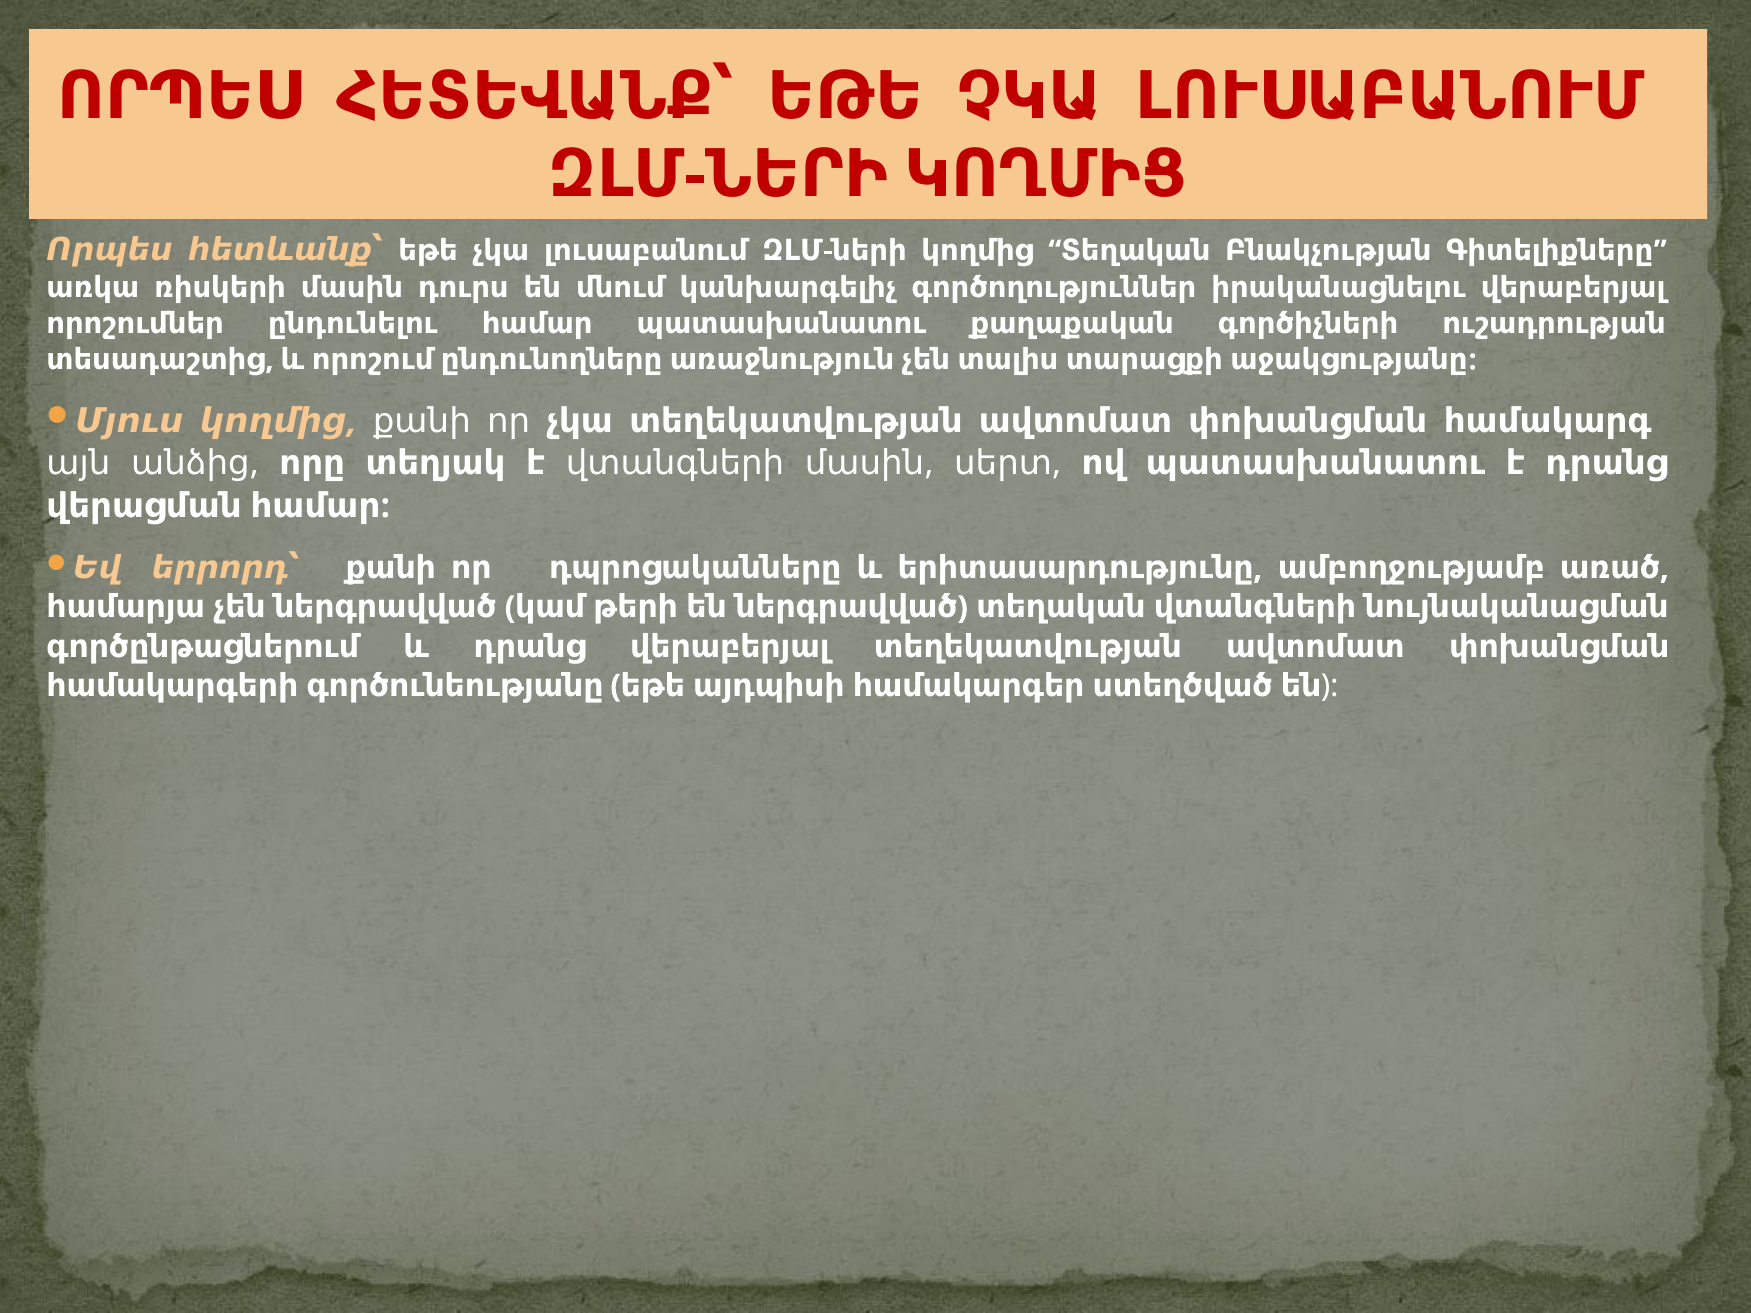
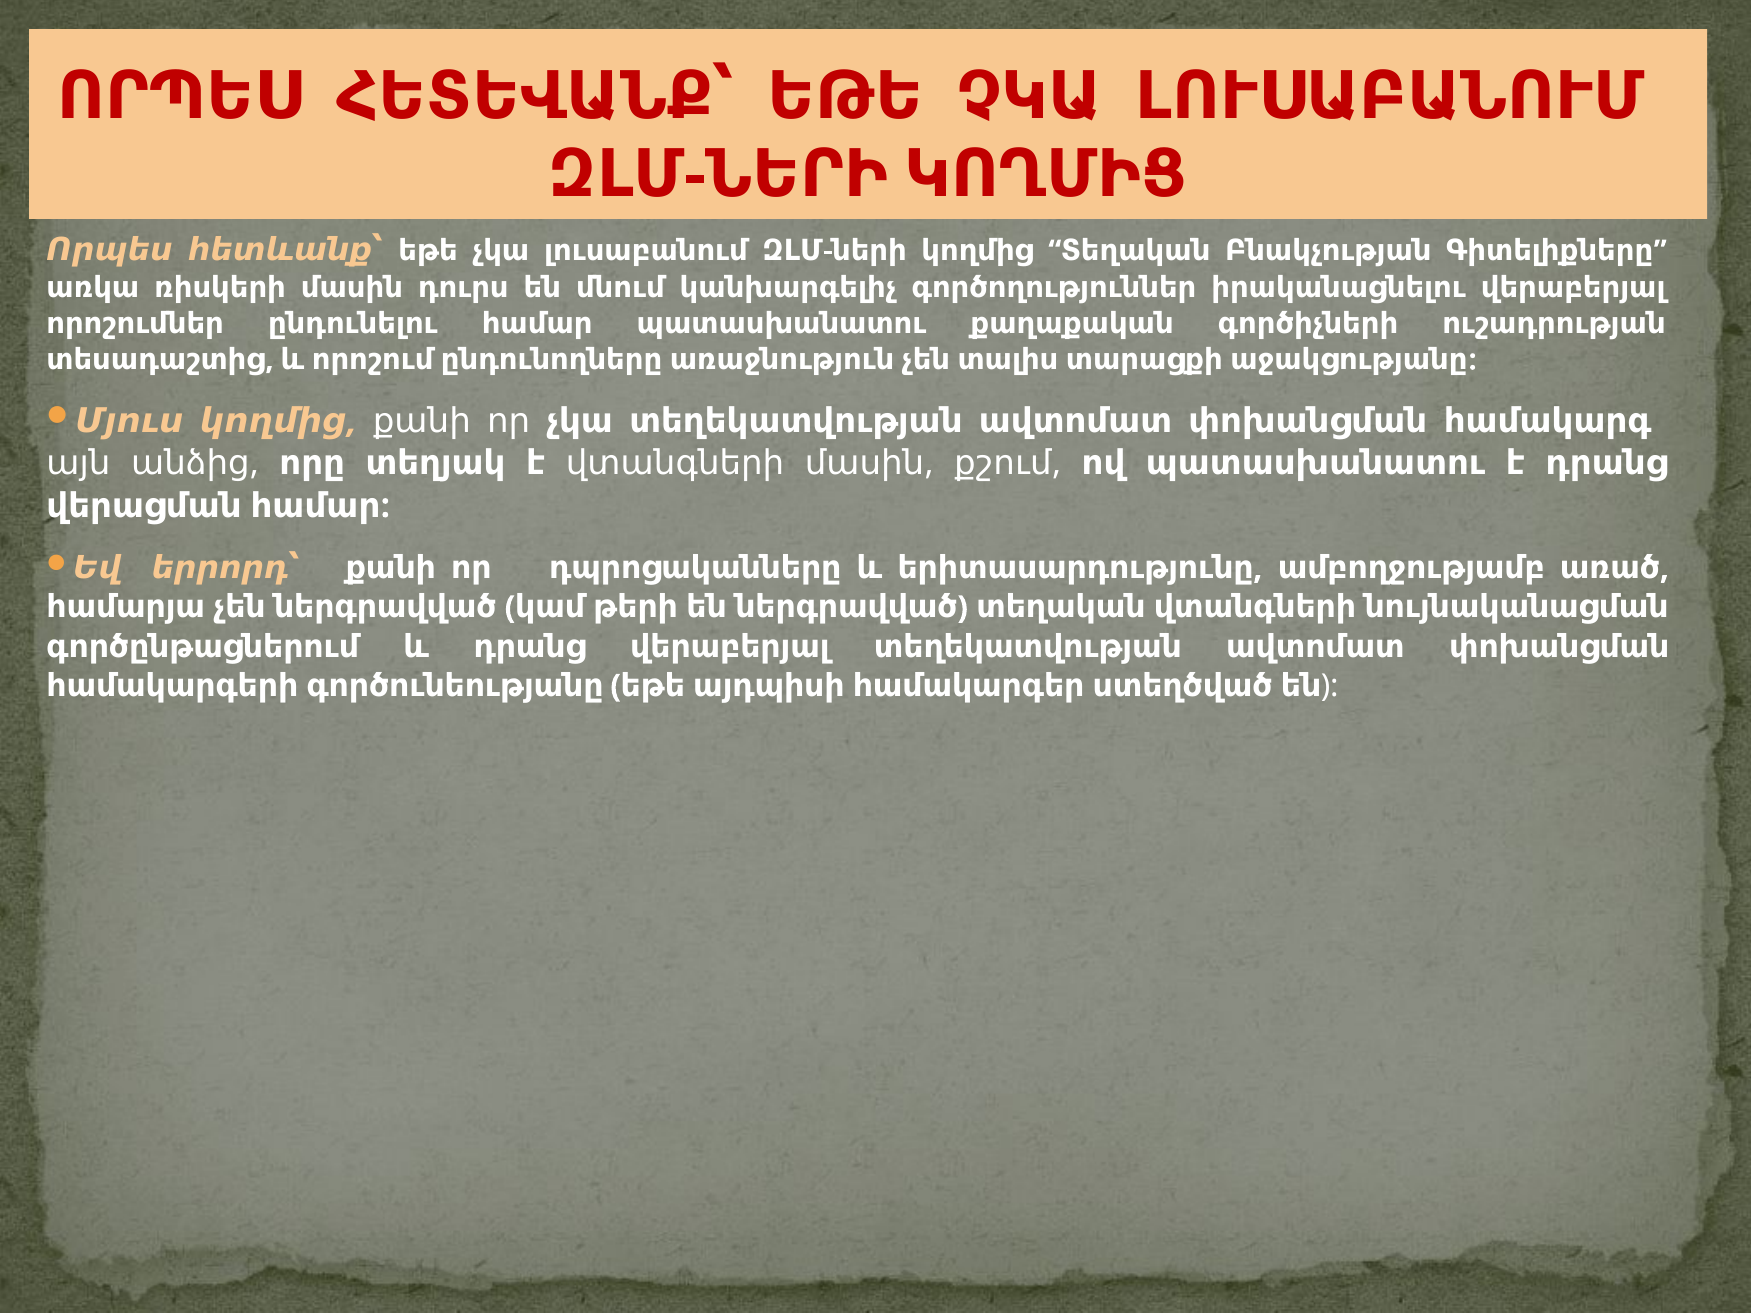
սերտ: սերտ -> քշում
